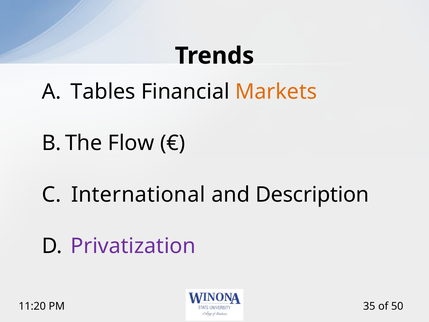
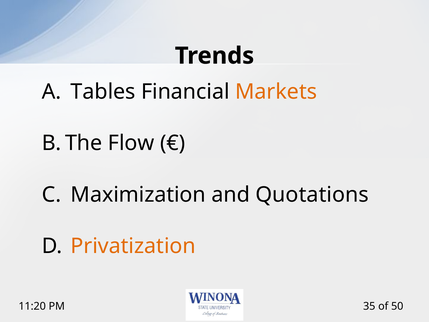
International: International -> Maximization
Description: Description -> Quotations
Privatization colour: purple -> orange
